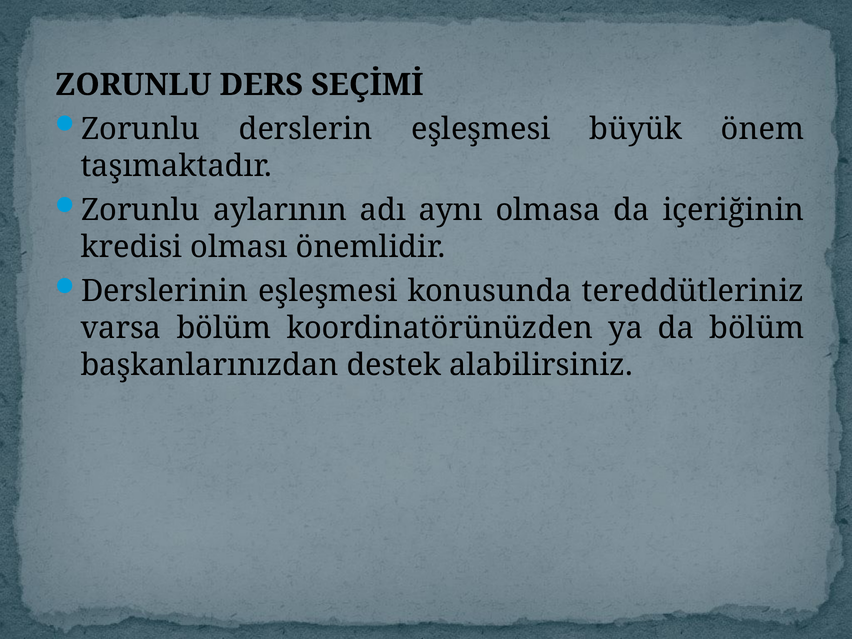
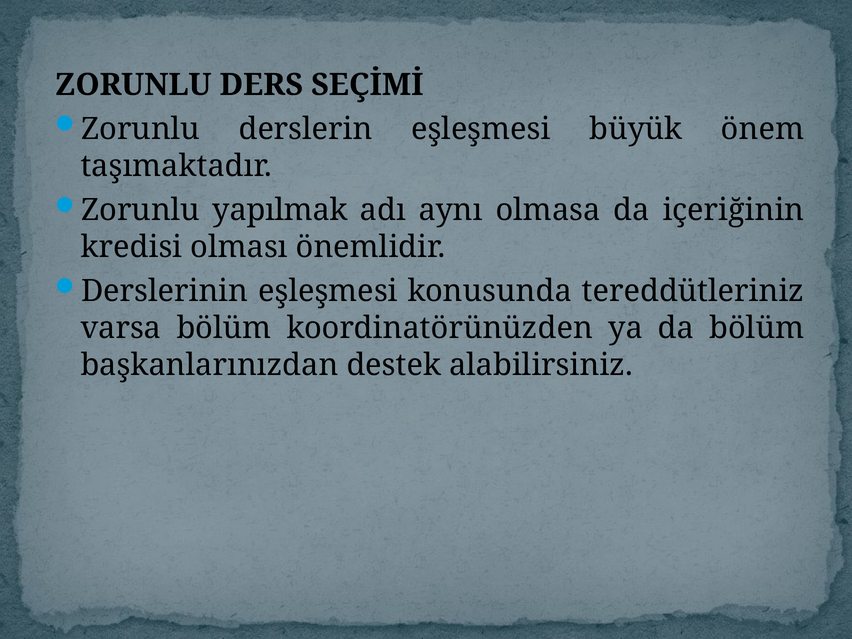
aylarının: aylarının -> yapılmak
